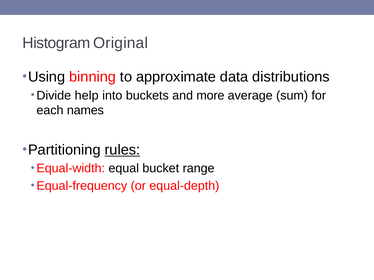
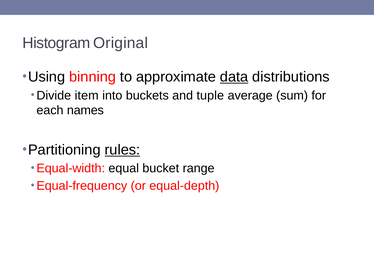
data underline: none -> present
help: help -> item
more: more -> tuple
